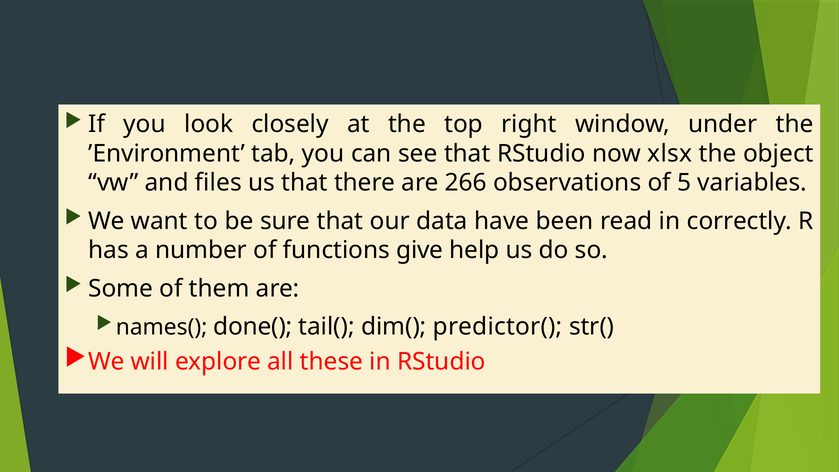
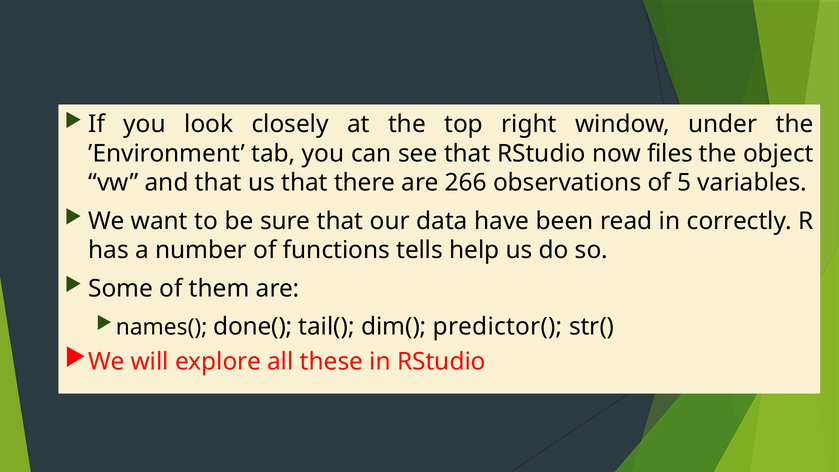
xlsx: xlsx -> files
and files: files -> that
give: give -> tells
